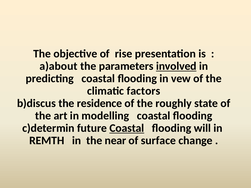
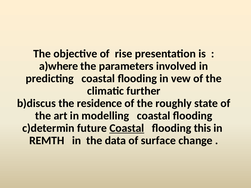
a)about: a)about -> a)where
involved underline: present -> none
factors: factors -> further
will: will -> this
near: near -> data
